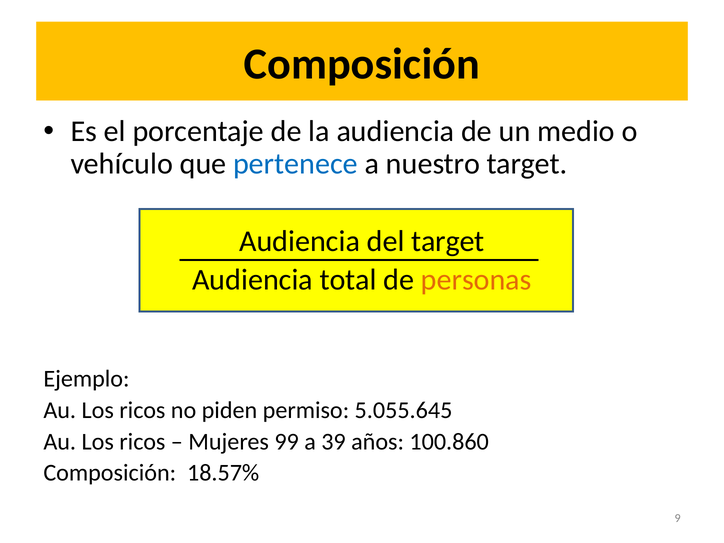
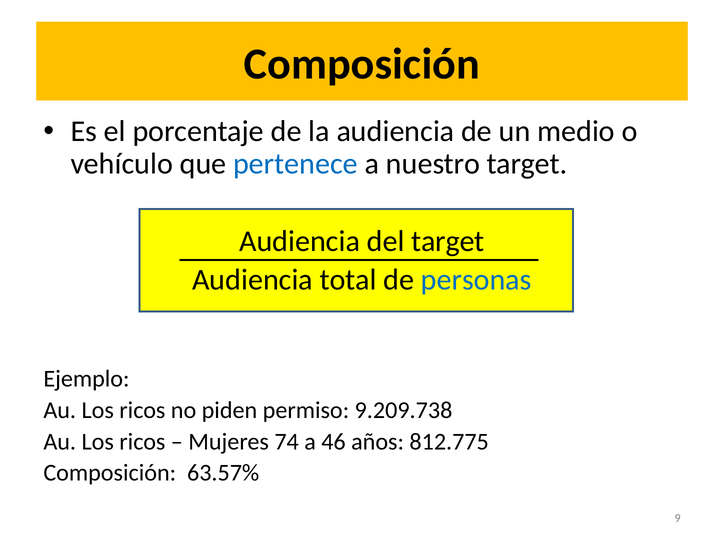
personas colour: orange -> blue
5.055.645: 5.055.645 -> 9.209.738
99: 99 -> 74
39: 39 -> 46
100.860: 100.860 -> 812.775
18.57%: 18.57% -> 63.57%
